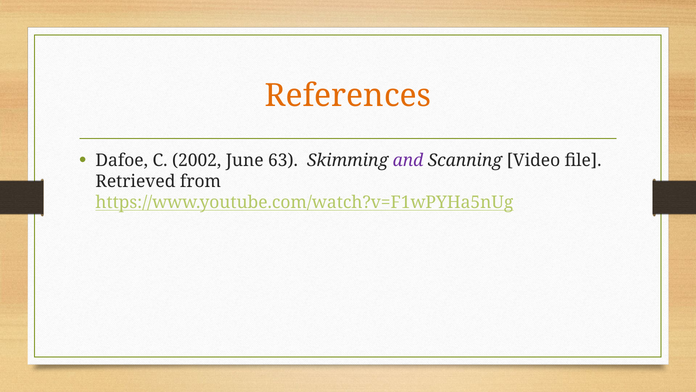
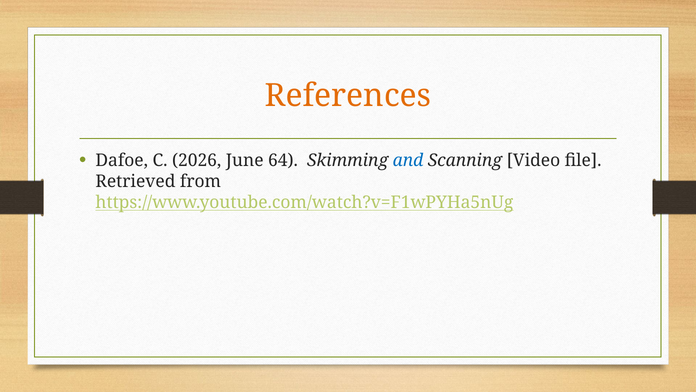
2002: 2002 -> 2026
63: 63 -> 64
and colour: purple -> blue
